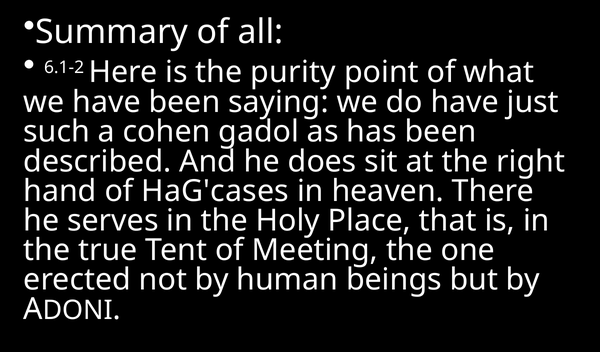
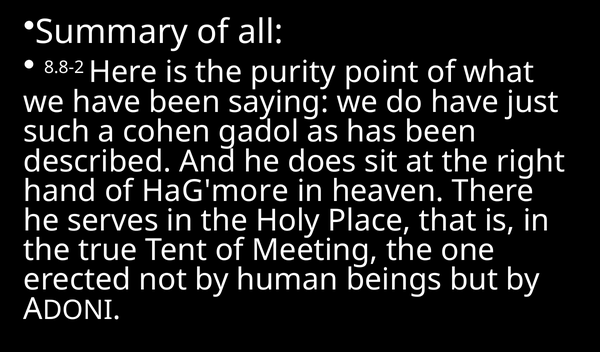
6.1-2: 6.1-2 -> 8.8-2
HaG'cases: HaG'cases -> HaG'more
